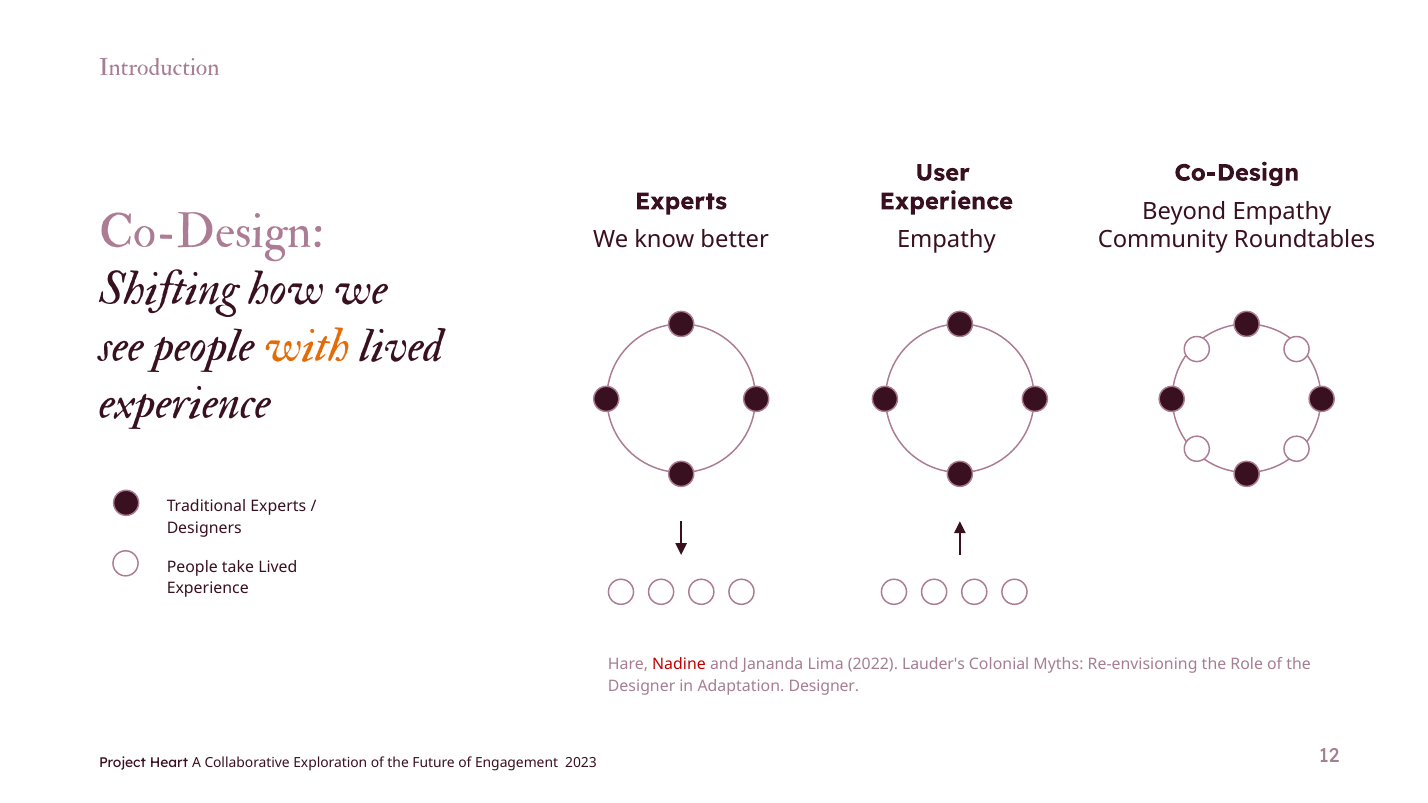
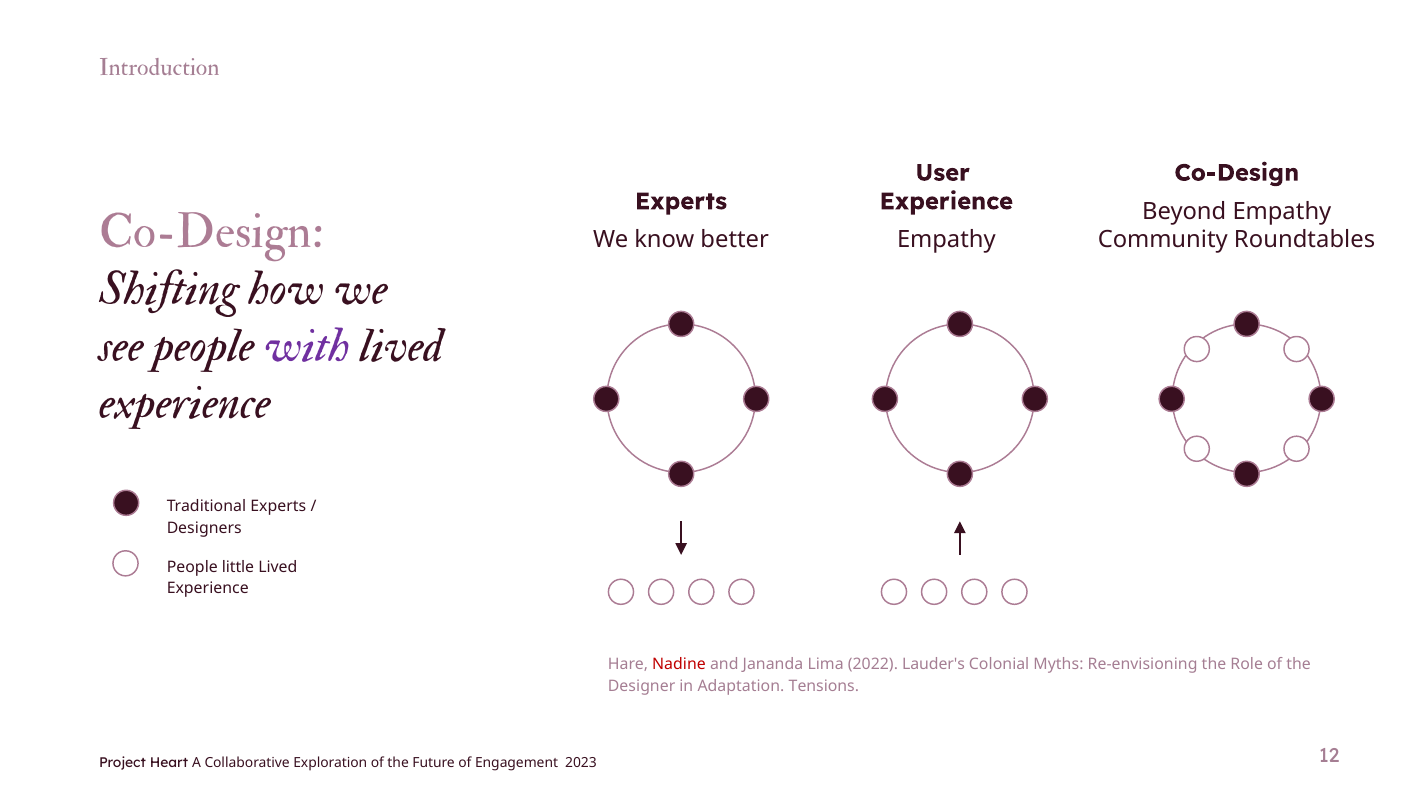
with colour: orange -> purple
take: take -> little
Adaptation Designer: Designer -> Tensions
